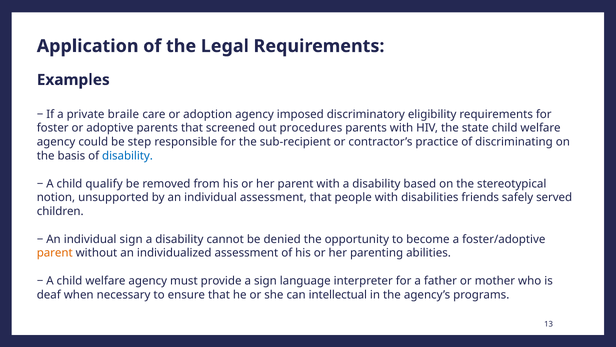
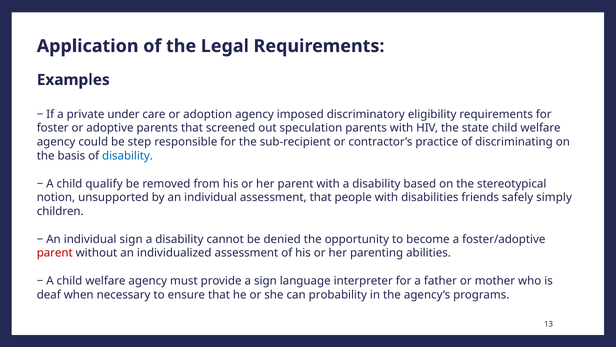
braile: braile -> under
procedures: procedures -> speculation
served: served -> simply
parent at (55, 253) colour: orange -> red
intellectual: intellectual -> probability
